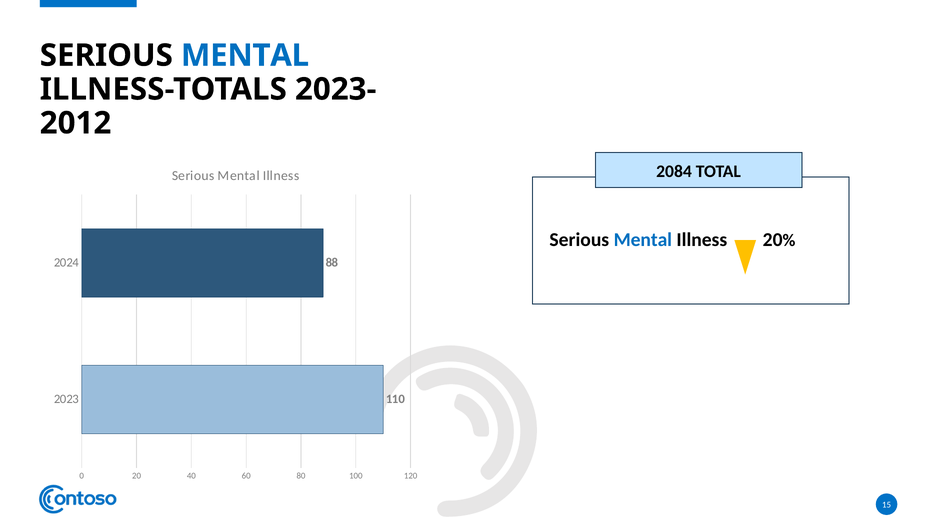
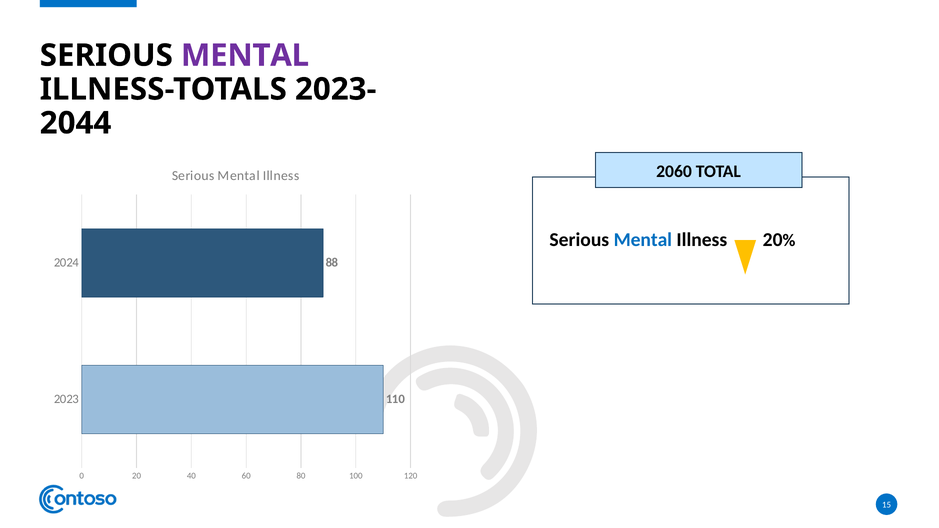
MENTAL at (245, 55) colour: blue -> purple
2012: 2012 -> 2044
2084: 2084 -> 2060
